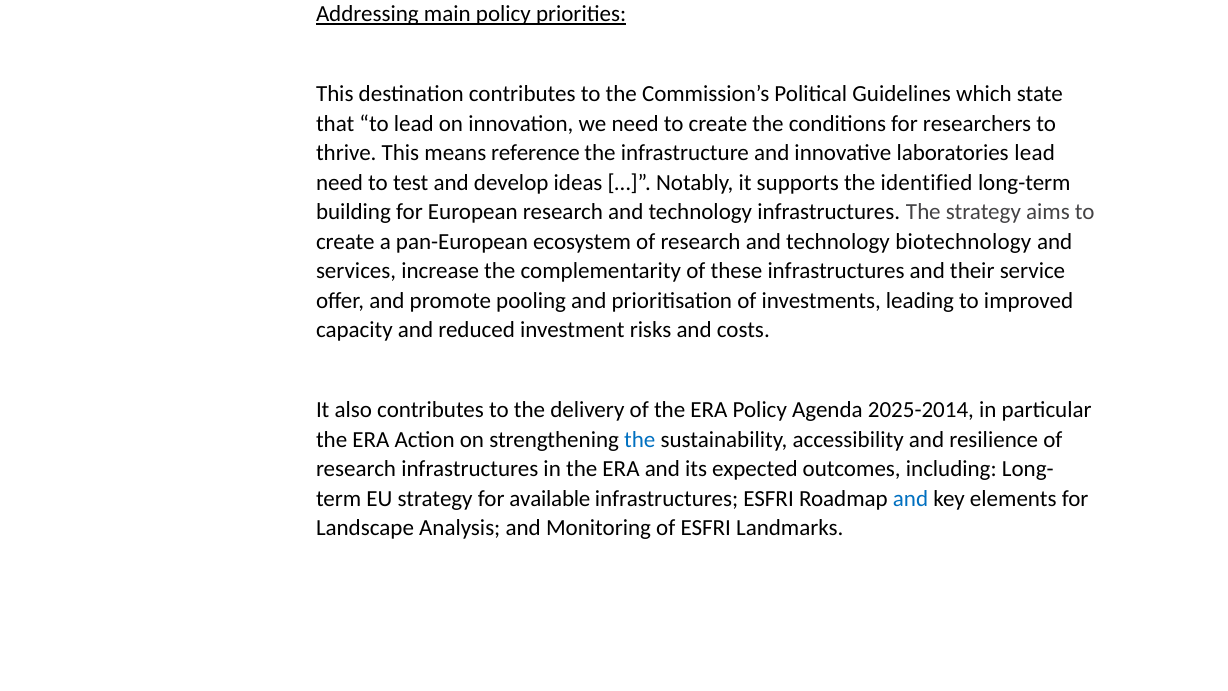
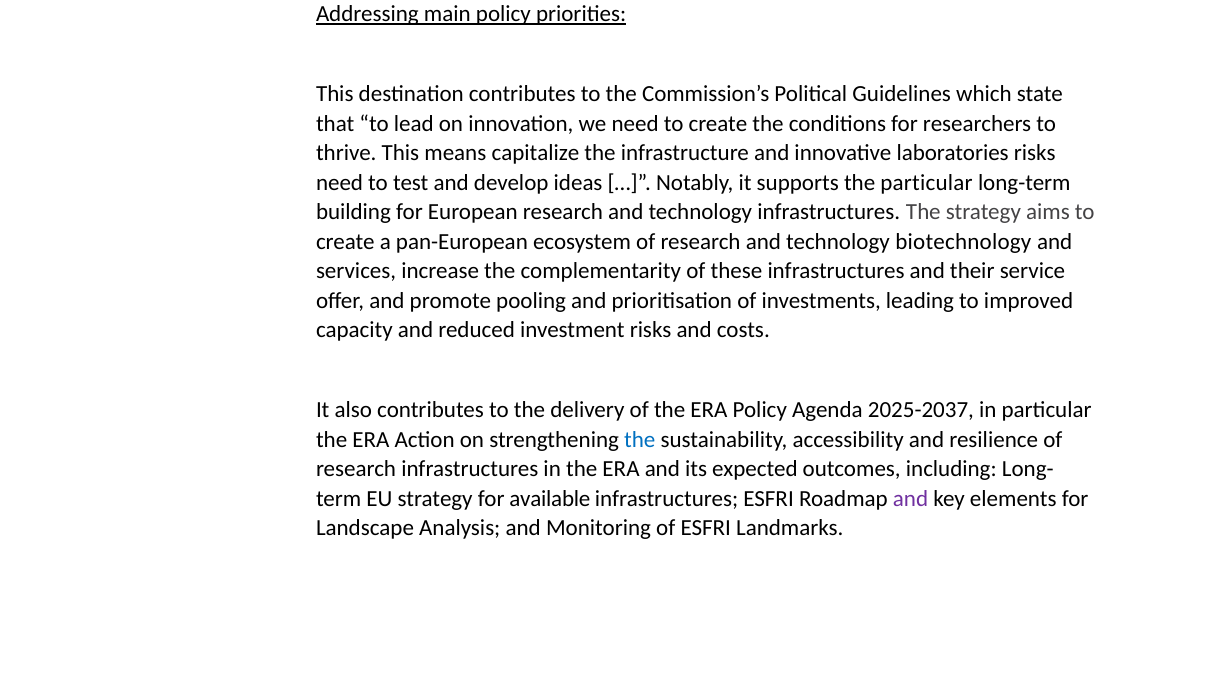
reference: reference -> capitalize
laboratories lead: lead -> risks
the identified: identified -> particular
2025-2014: 2025-2014 -> 2025-2037
and at (911, 498) colour: blue -> purple
